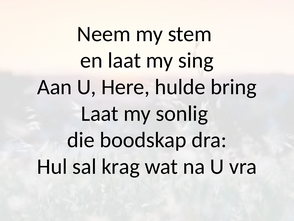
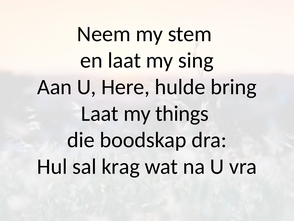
sonlig: sonlig -> things
